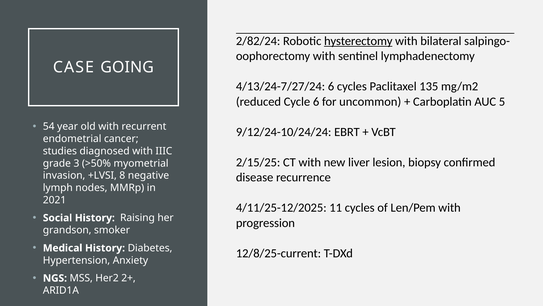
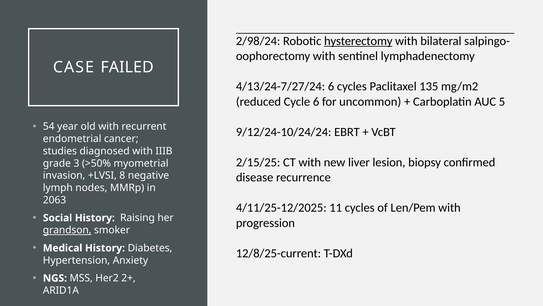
2/82/24: 2/82/24 -> 2/98/24
GOING: GOING -> FAILED
IIIC: IIIC -> IIIB
2021: 2021 -> 2063
grandson underline: none -> present
